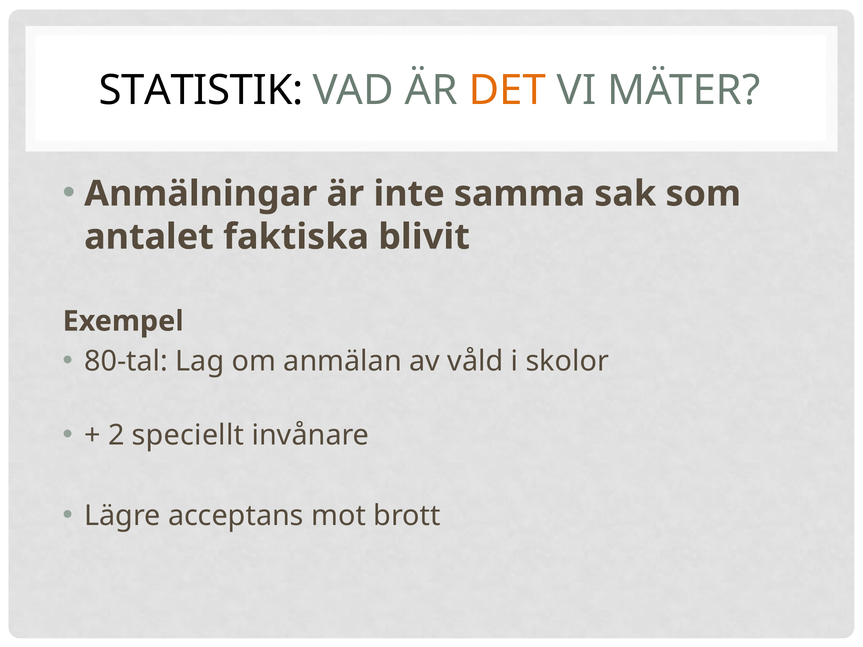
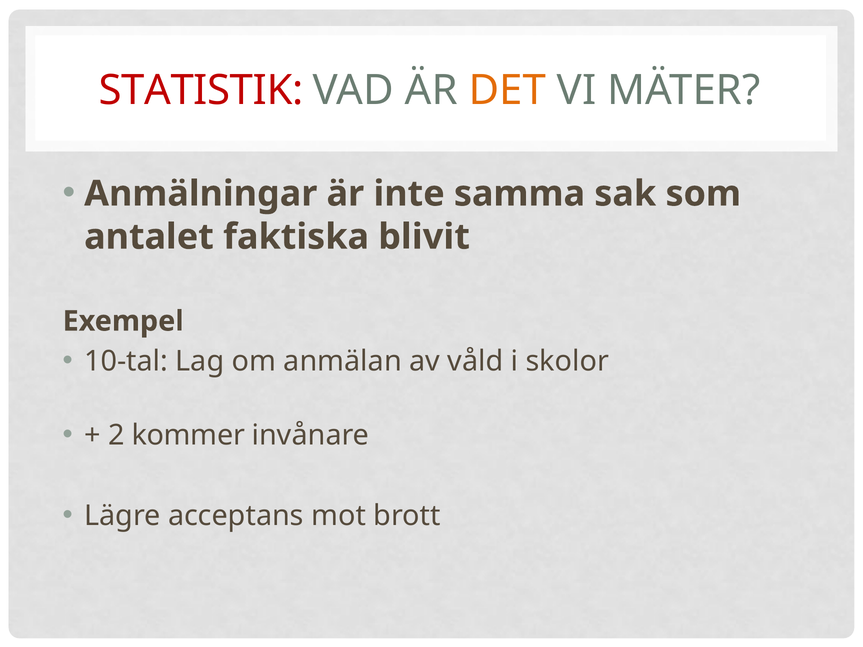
STATISTIK colour: black -> red
80-tal: 80-tal -> 10-tal
speciellt: speciellt -> kommer
